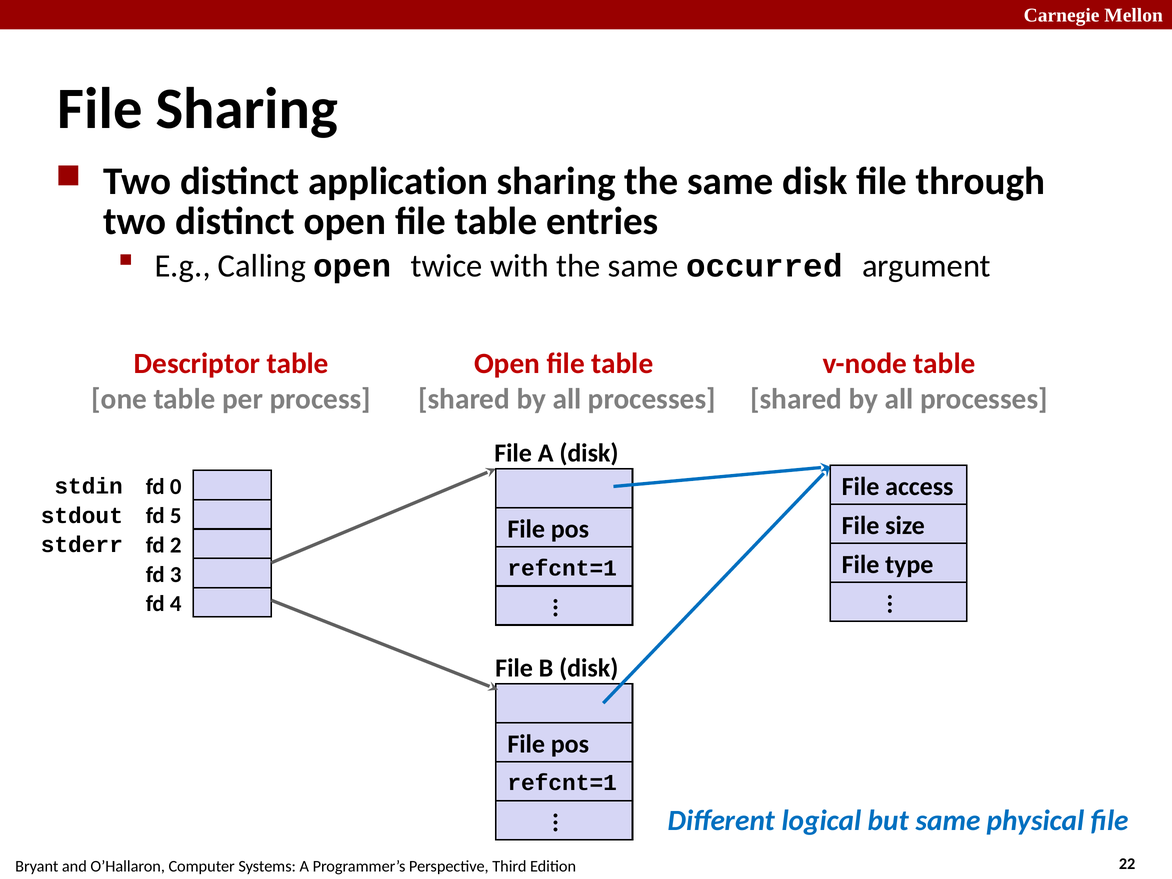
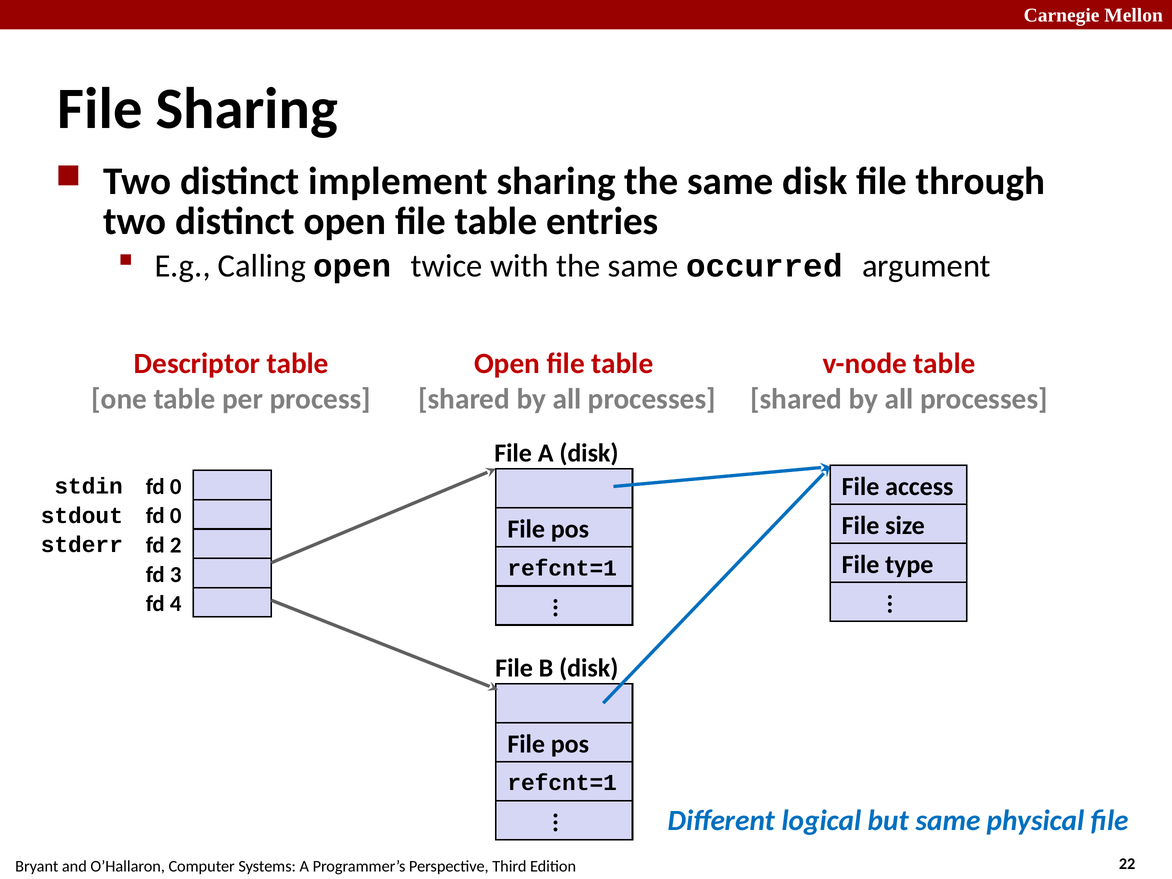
application: application -> implement
5 at (176, 516): 5 -> 0
